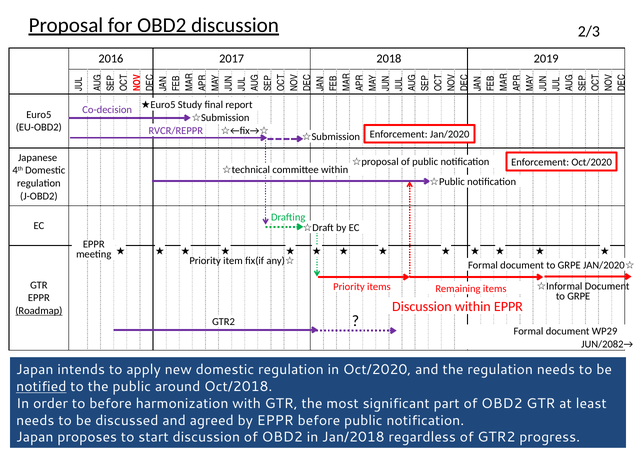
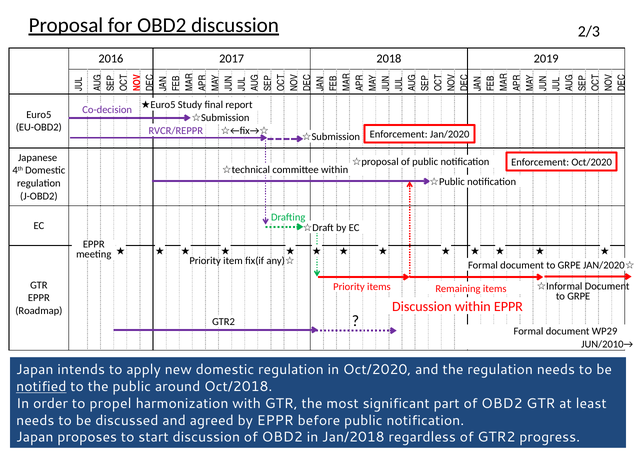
Roadmap underline: present -> none
JUN/2082→: JUN/2082→ -> JUN/2010→
to before: before -> propel
